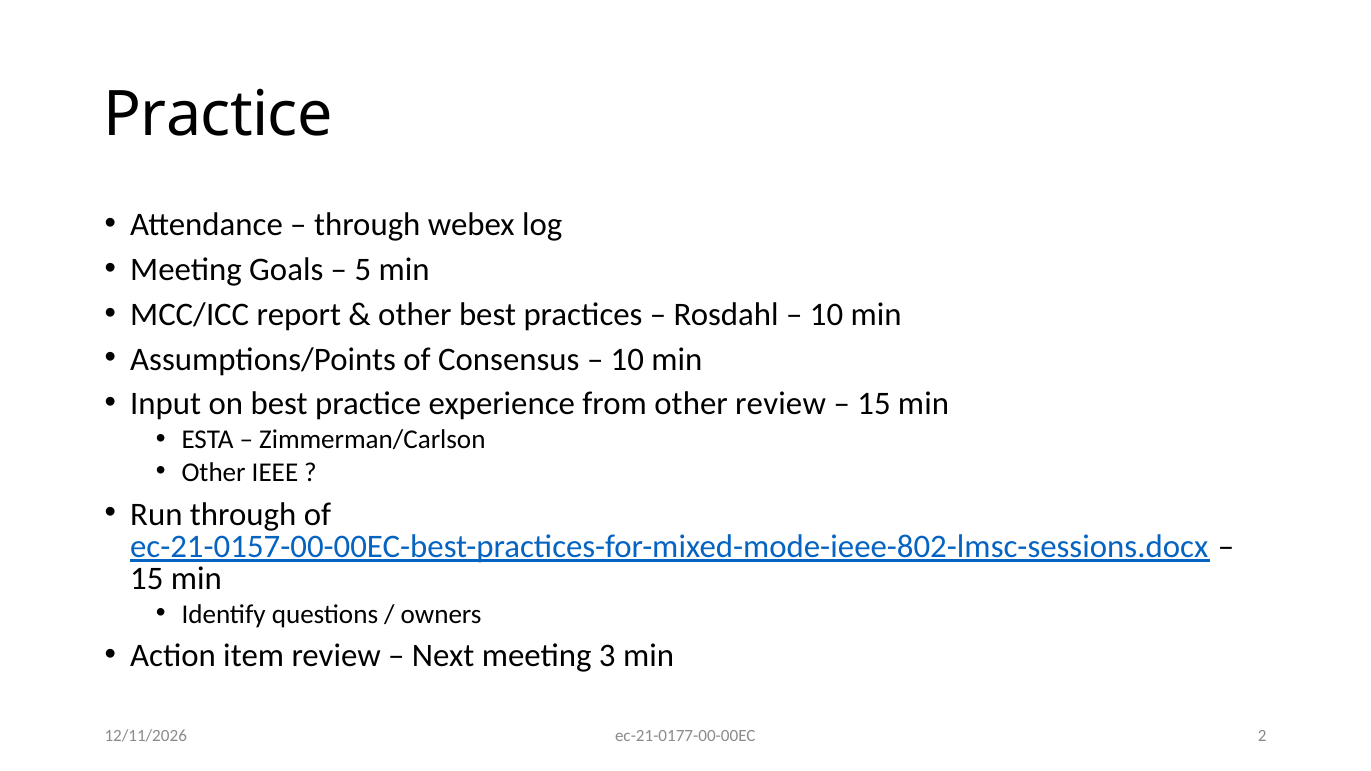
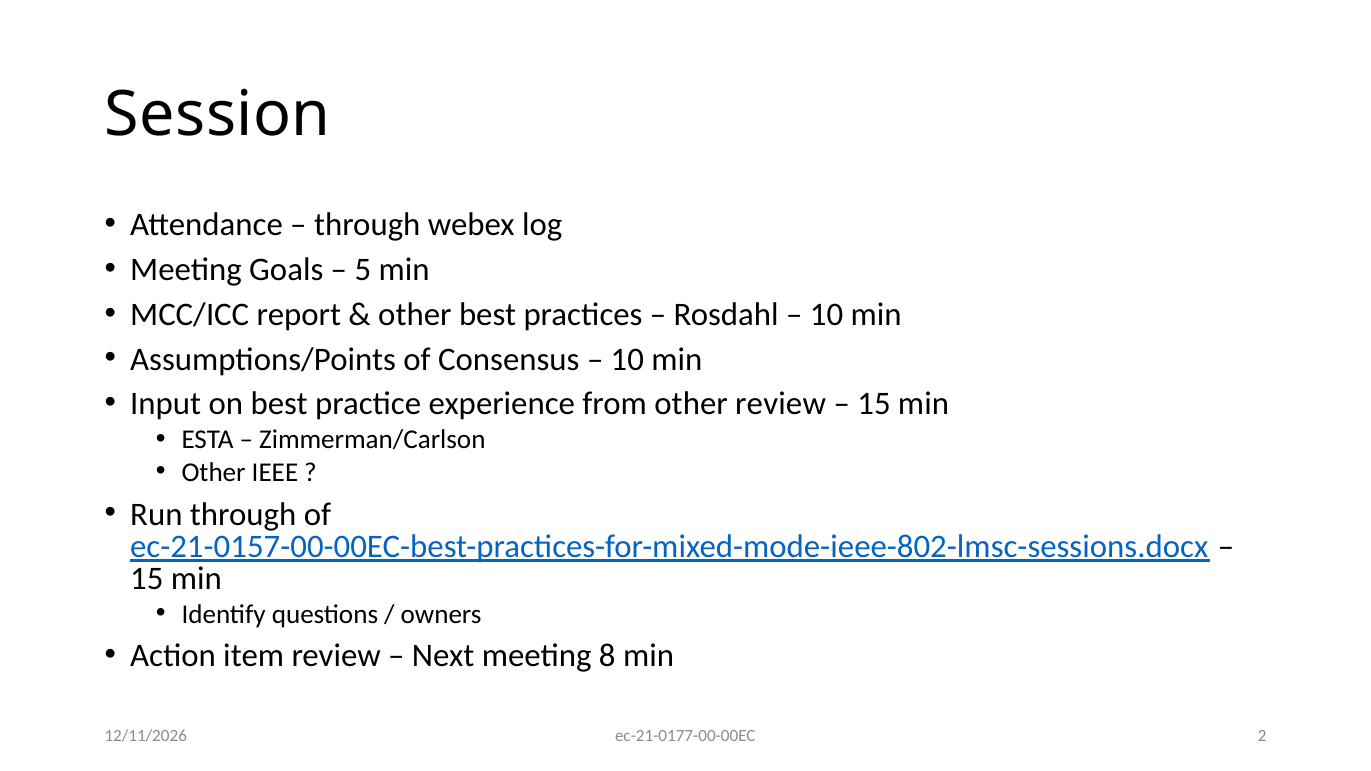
Practice at (218, 115): Practice -> Session
3: 3 -> 8
